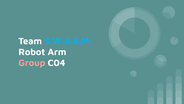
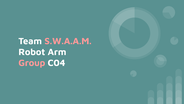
S.W.A.A.M colour: light blue -> pink
